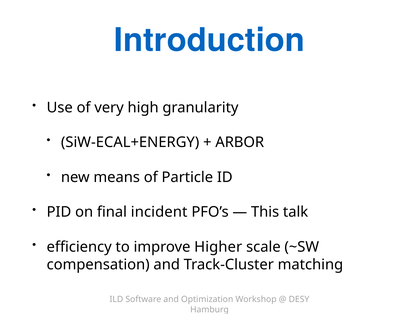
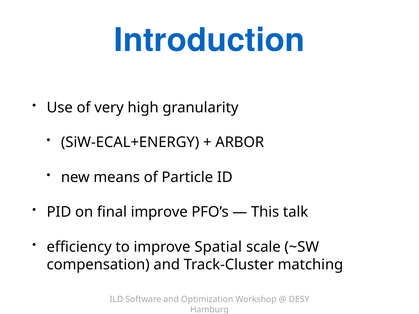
final incident: incident -> improve
Higher: Higher -> Spatial
